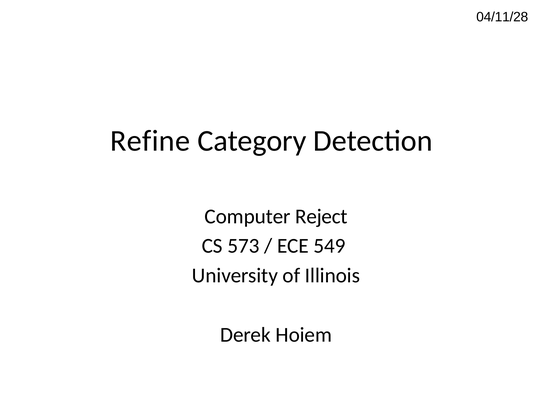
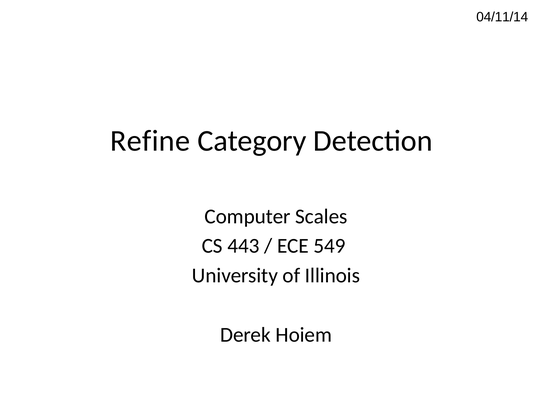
04/11/28: 04/11/28 -> 04/11/14
Reject: Reject -> Scales
573: 573 -> 443
